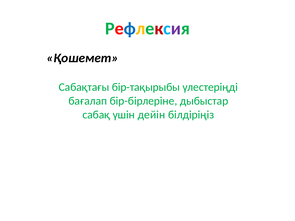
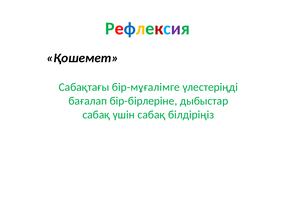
бір-тақырыбы: бір-тақырыбы -> бір-мұғалімге
үшін дейін: дейін -> сабақ
